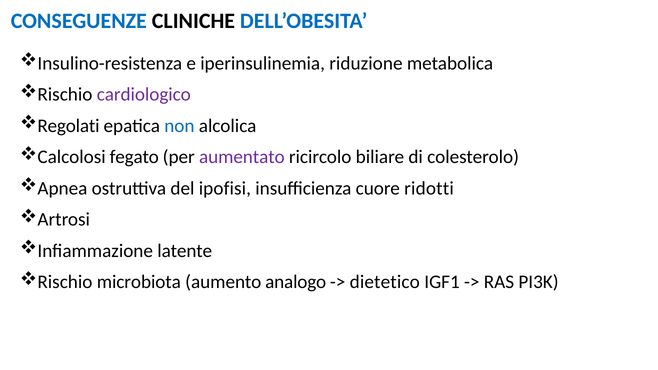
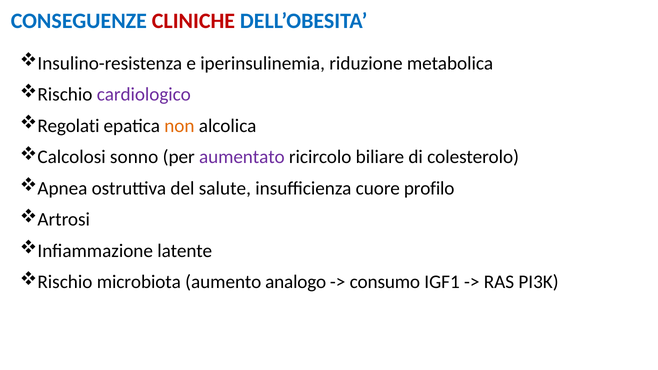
CLINICHE colour: black -> red
non colour: blue -> orange
fegato: fegato -> sonno
ipofisi: ipofisi -> salute
ridotti: ridotti -> profilo
dietetico: dietetico -> consumo
